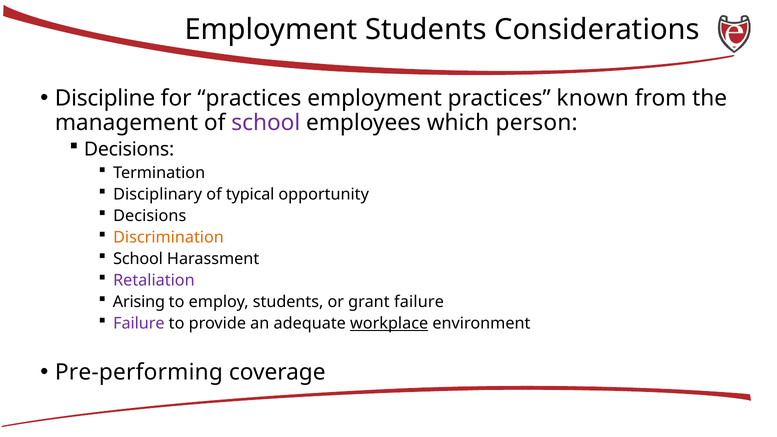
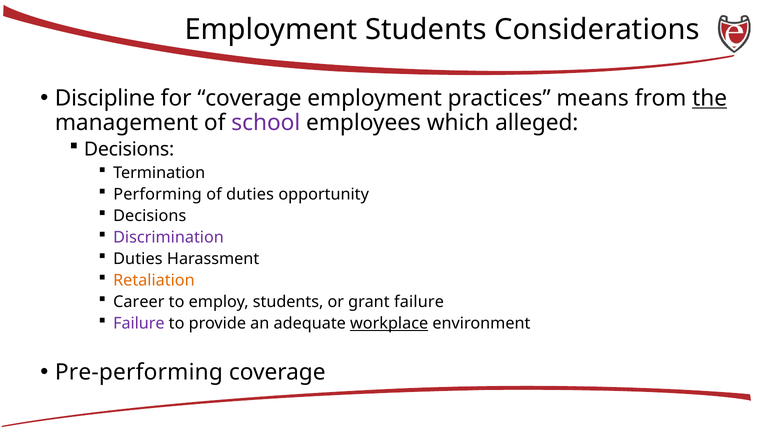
for practices: practices -> coverage
known: known -> means
the underline: none -> present
person: person -> alleged
Disciplinary: Disciplinary -> Performing
of typical: typical -> duties
Discrimination colour: orange -> purple
School at (138, 259): School -> Duties
Retaliation colour: purple -> orange
Arising: Arising -> Career
